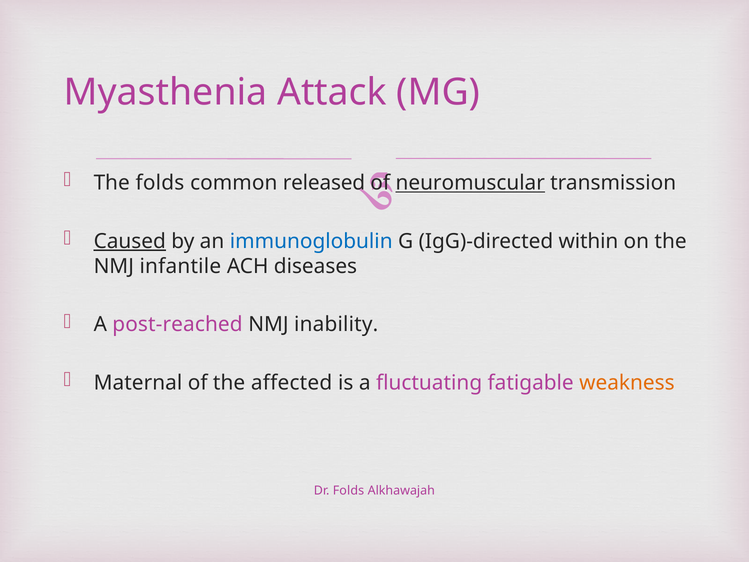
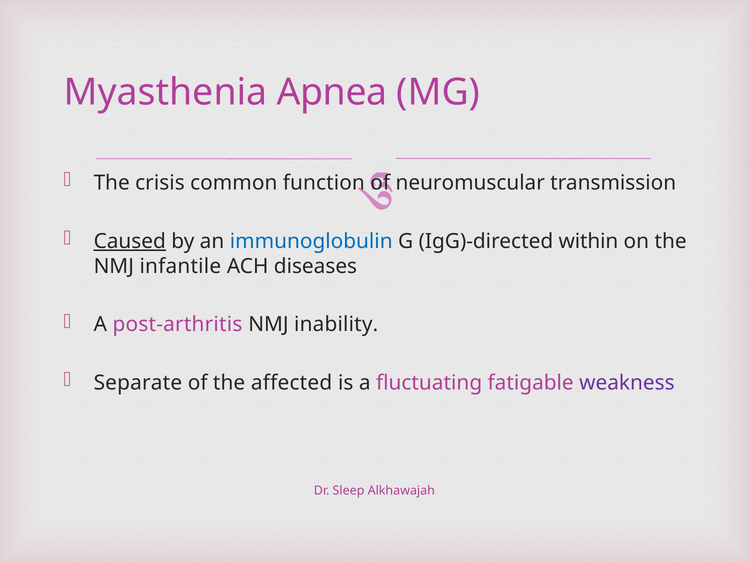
Attack: Attack -> Apnea
The folds: folds -> crisis
released: released -> function
neuromuscular underline: present -> none
post-reached: post-reached -> post-arthritis
Maternal: Maternal -> Separate
weakness colour: orange -> purple
Dr Folds: Folds -> Sleep
